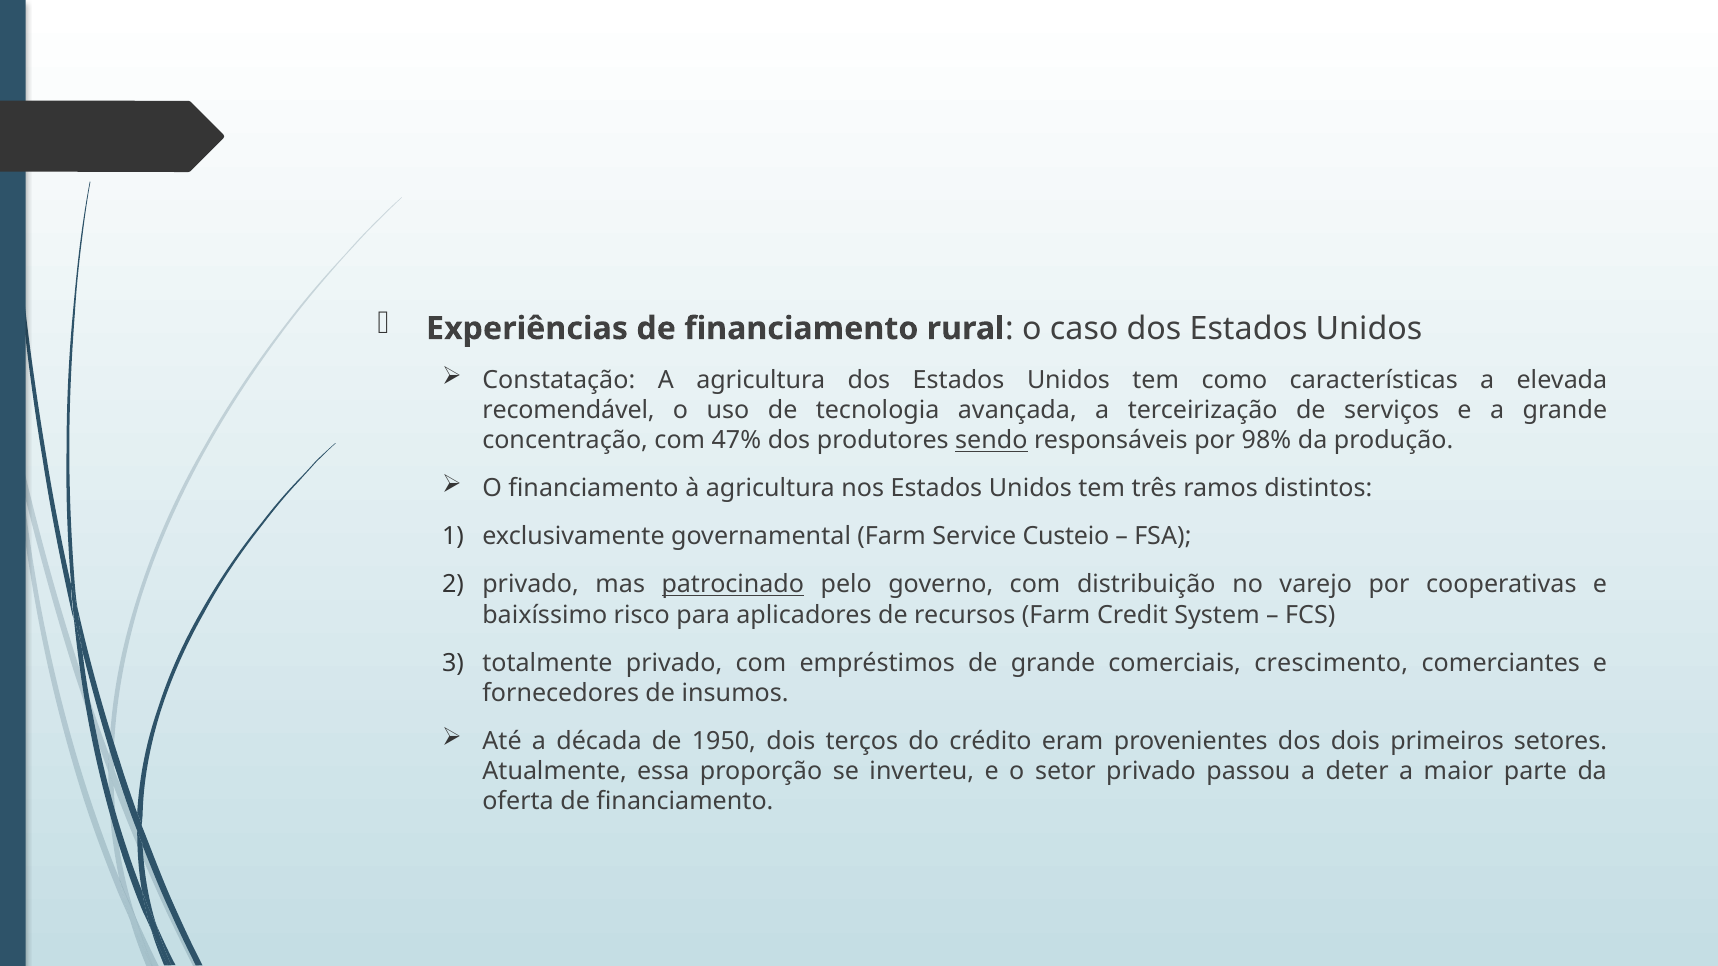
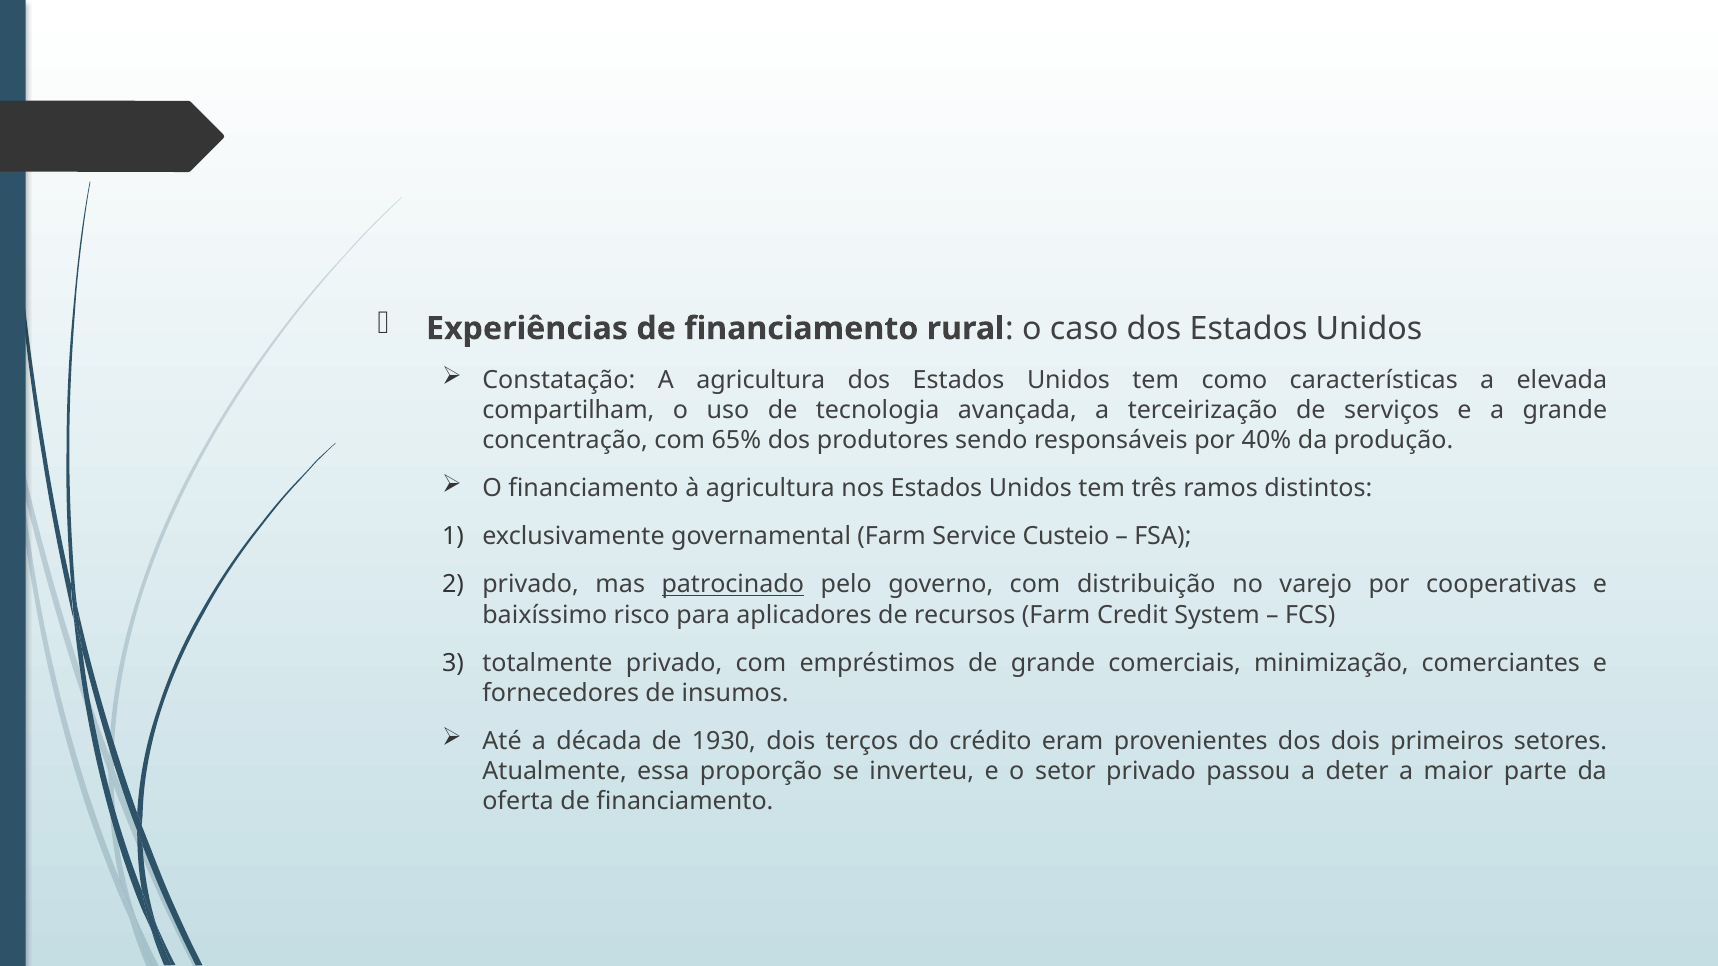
recomendável: recomendável -> compartilham
47%: 47% -> 65%
sendo underline: present -> none
98%: 98% -> 40%
crescimento: crescimento -> minimização
1950: 1950 -> 1930
